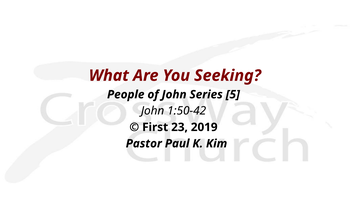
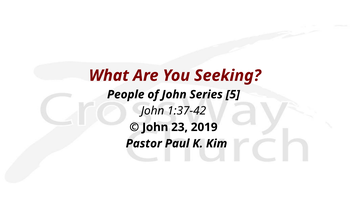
1:50-42: 1:50-42 -> 1:37-42
First at (155, 127): First -> John
